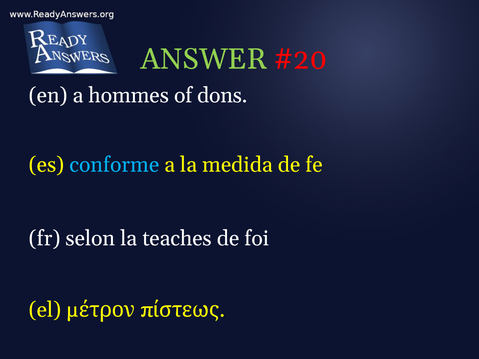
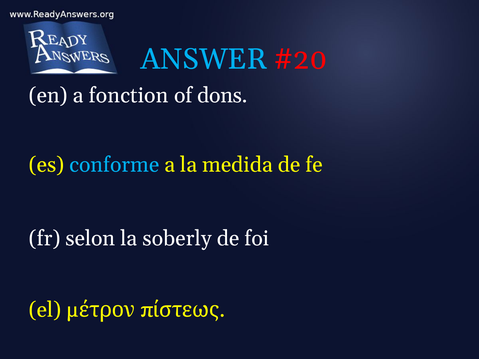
ANSWER colour: light green -> light blue
hommes: hommes -> fonction
teaches: teaches -> soberly
